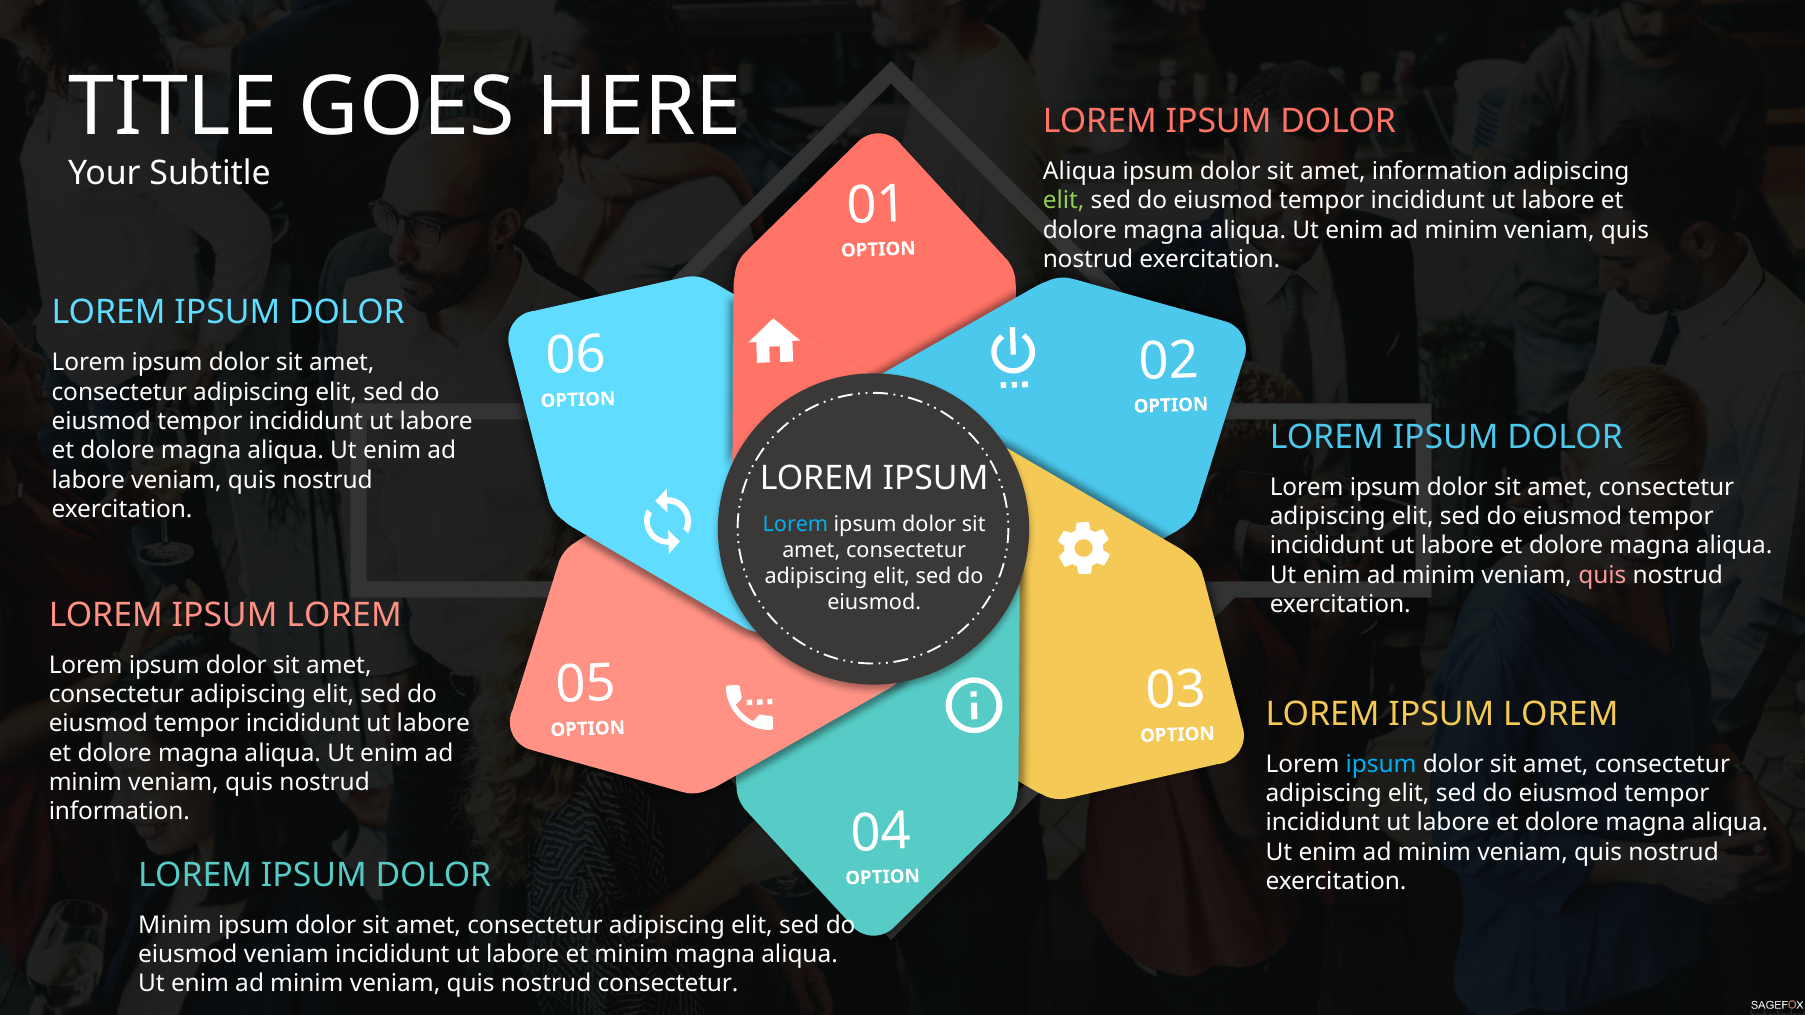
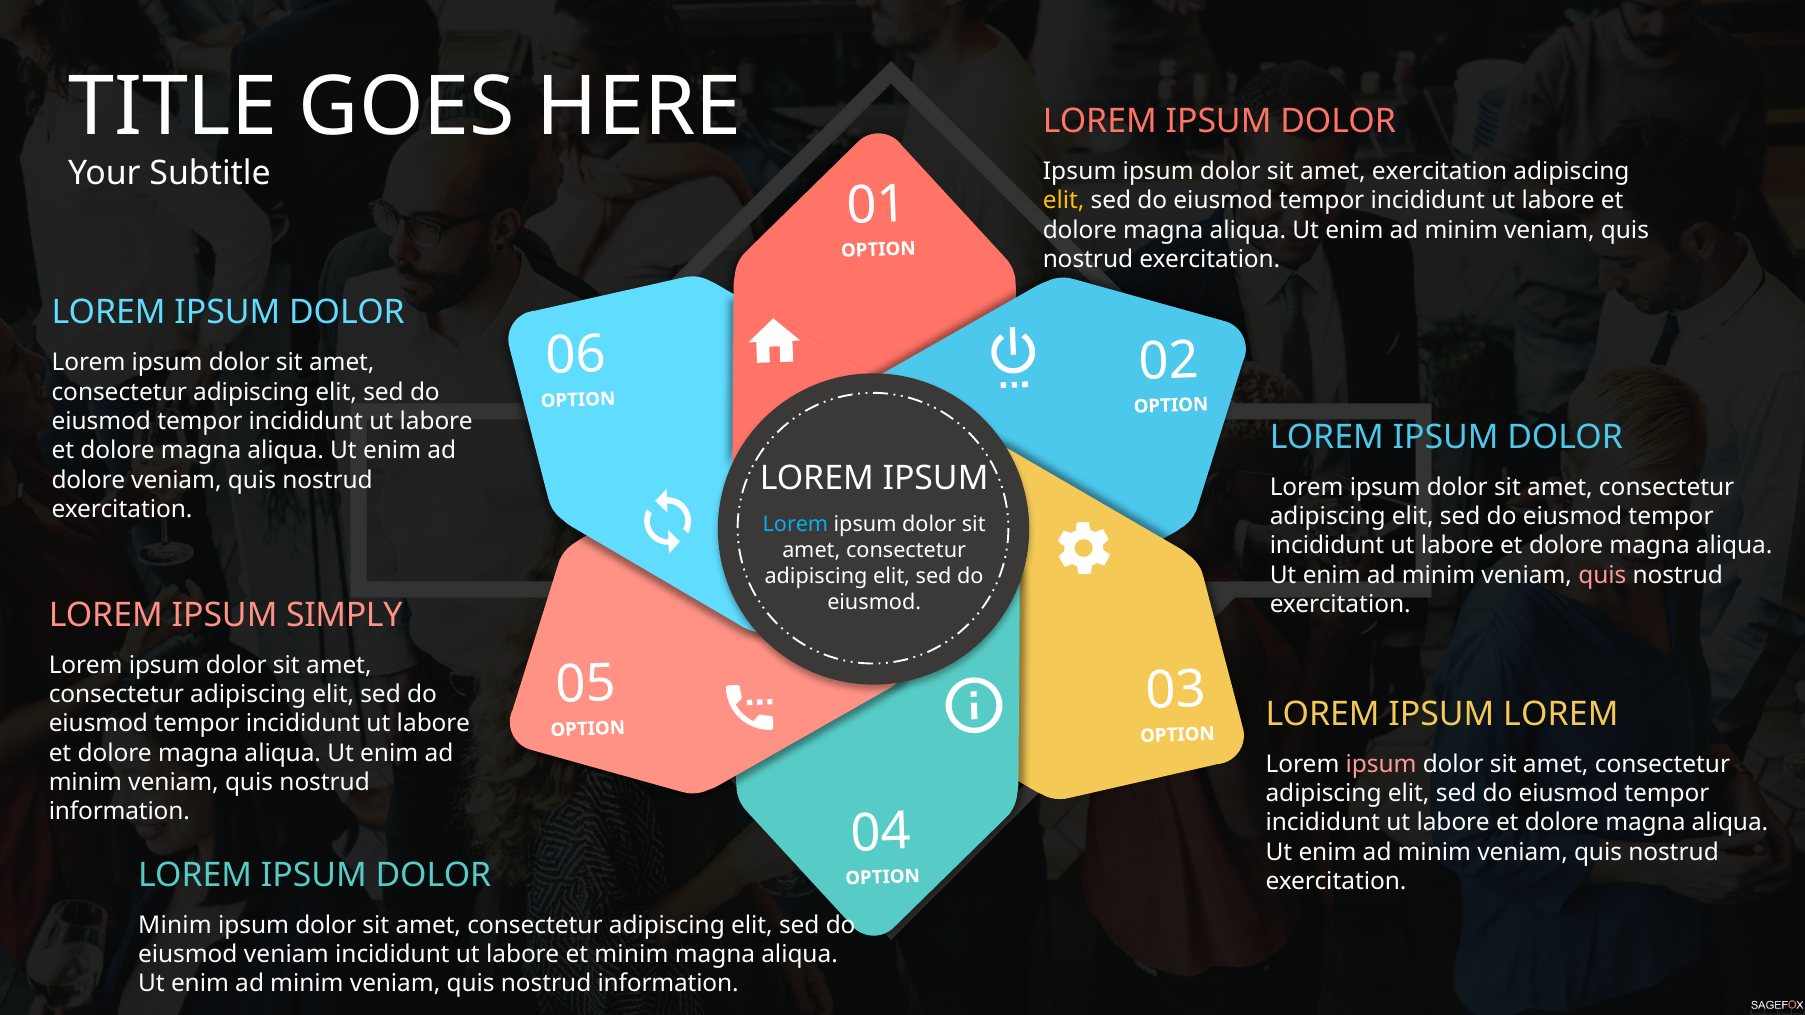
Aliqua at (1080, 171): Aliqua -> Ipsum
amet information: information -> exercitation
elit at (1064, 201) colour: light green -> yellow
labore at (88, 480): labore -> dolore
LOREM at (344, 615): LOREM -> SIMPLY
ipsum at (1381, 764) colour: light blue -> pink
consectetur at (668, 984): consectetur -> information
